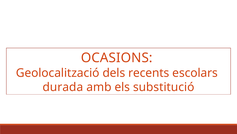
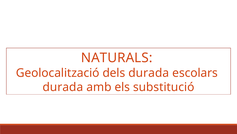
OCASIONS: OCASIONS -> NATURALS
dels recents: recents -> durada
